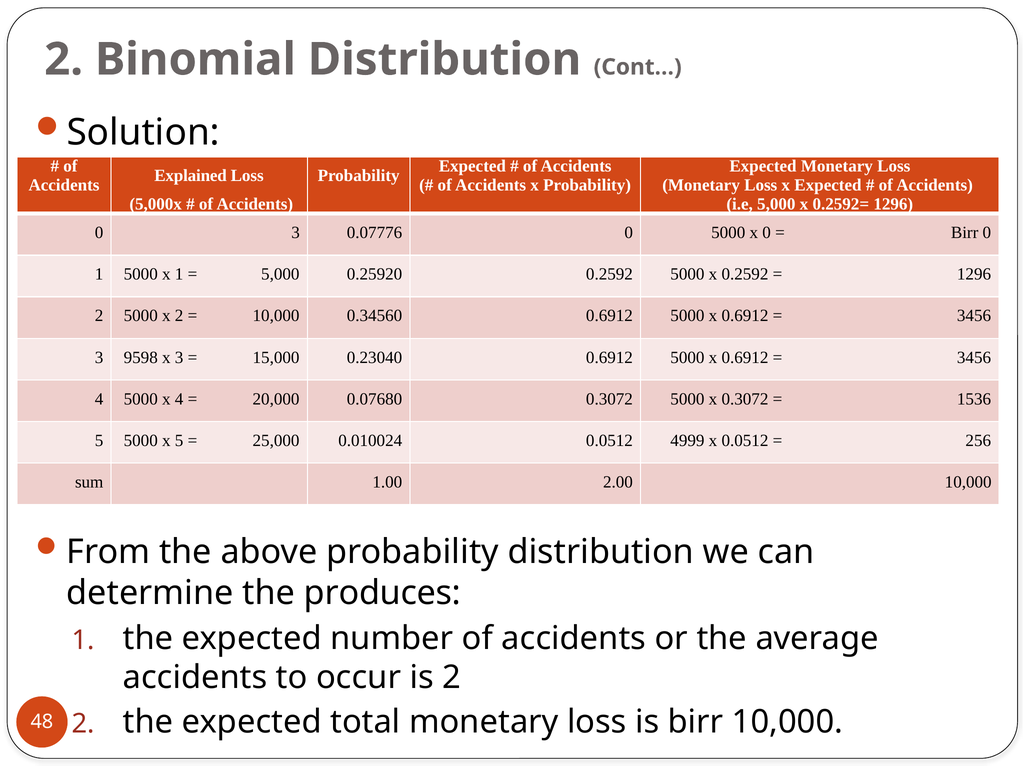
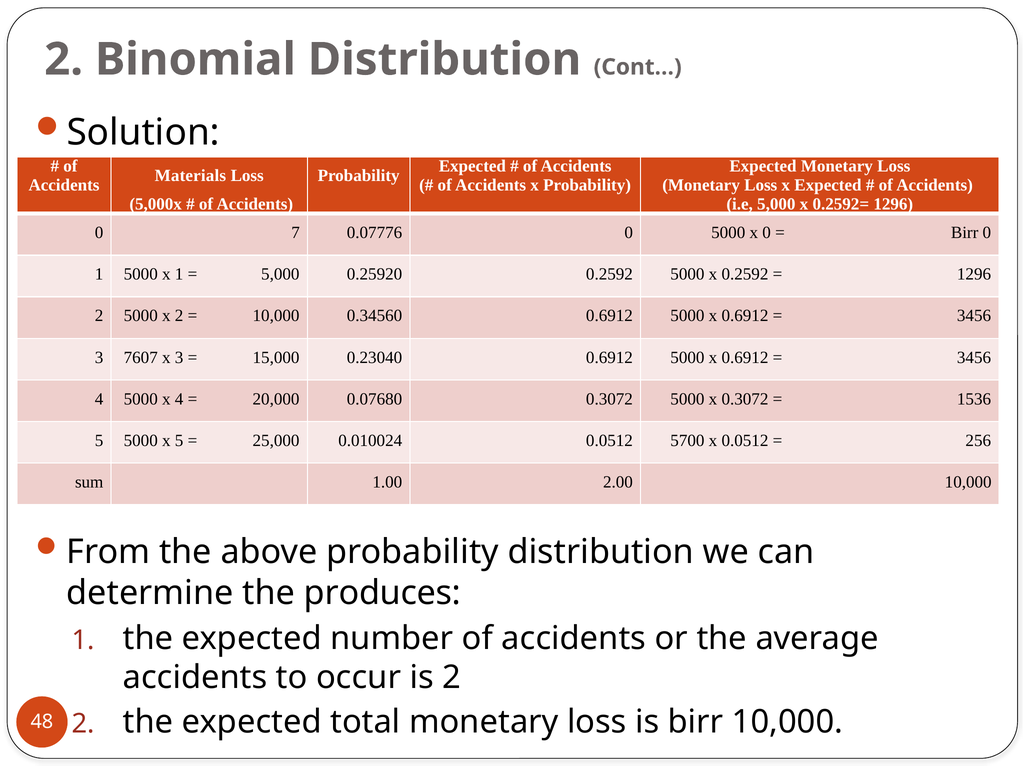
Explained: Explained -> Materials
0 3: 3 -> 7
9598: 9598 -> 7607
4999: 4999 -> 5700
